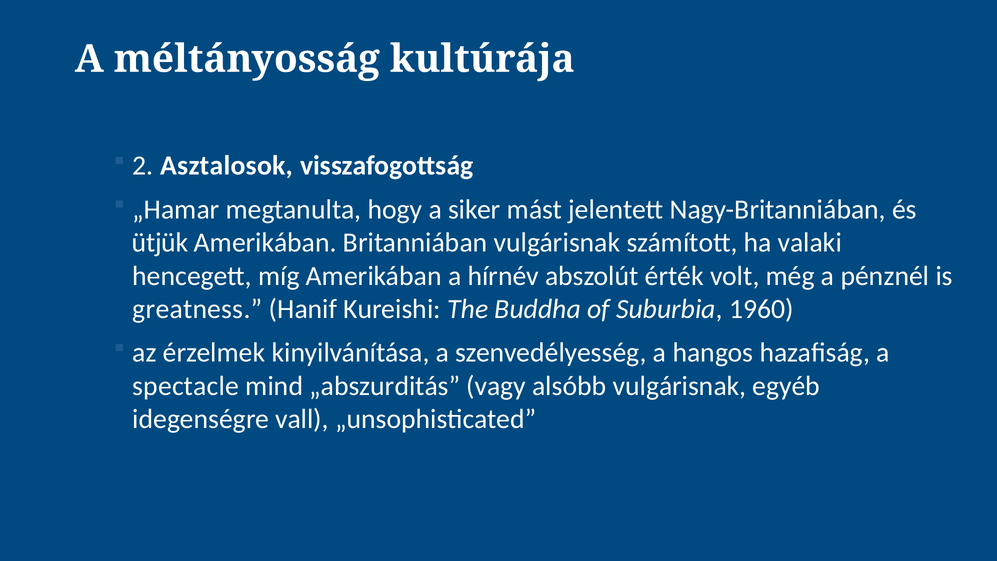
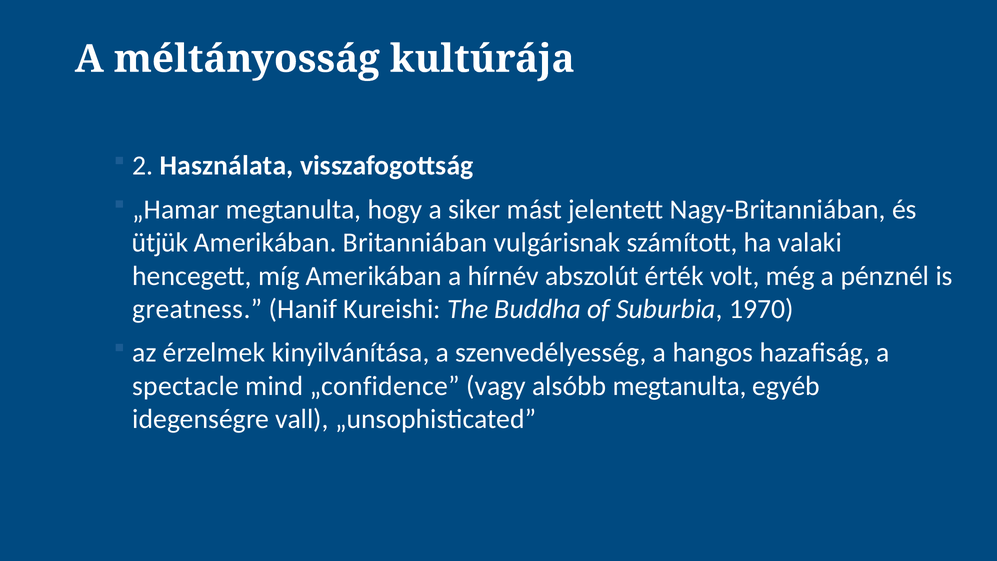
Asztalosok: Asztalosok -> Használata
1960: 1960 -> 1970
„abszurditás: „abszurditás -> „confidence
alsóbb vulgárisnak: vulgárisnak -> megtanulta
